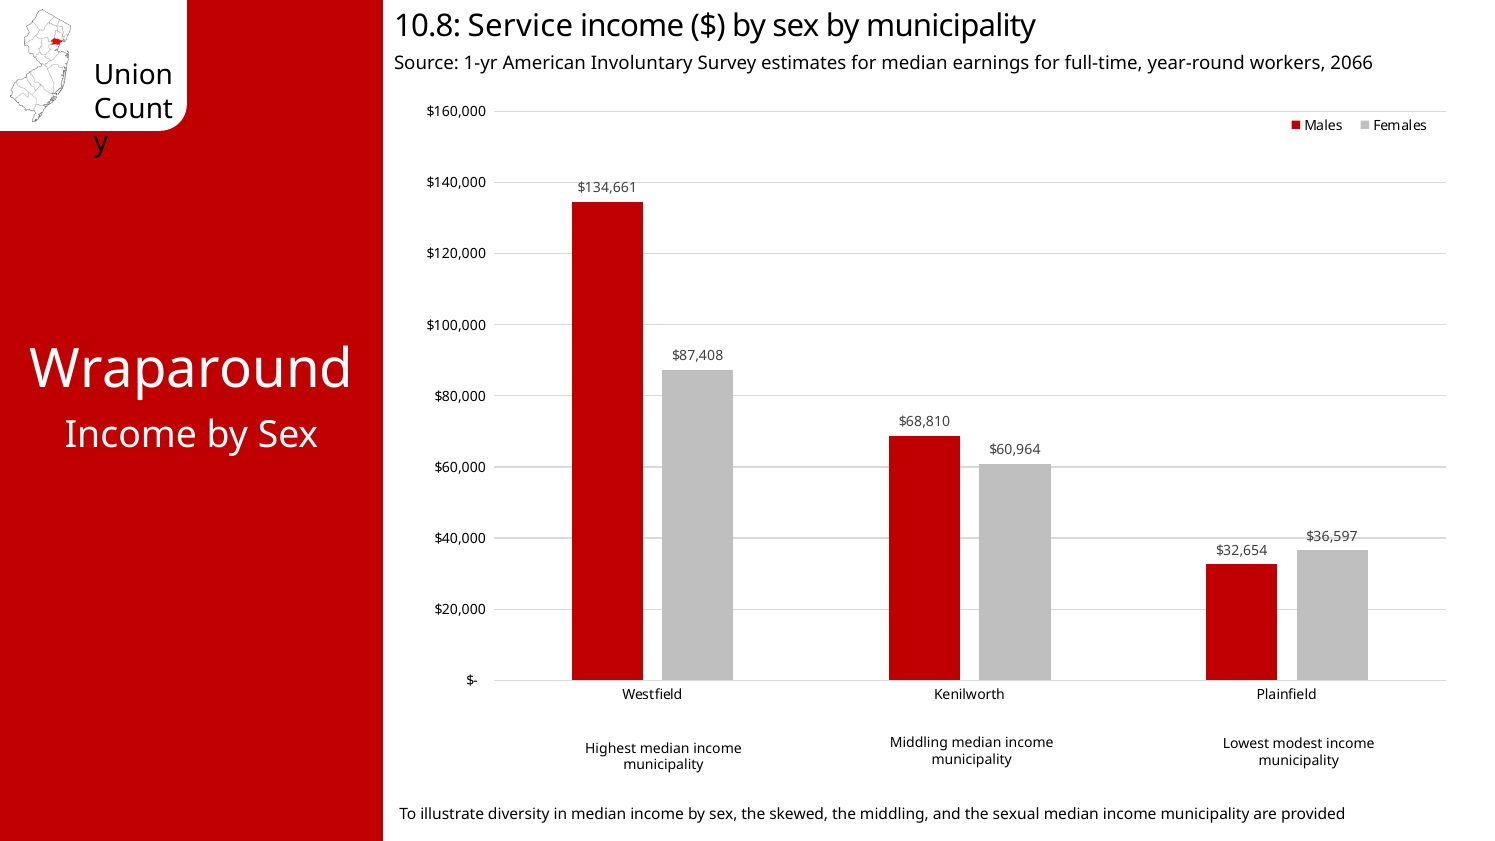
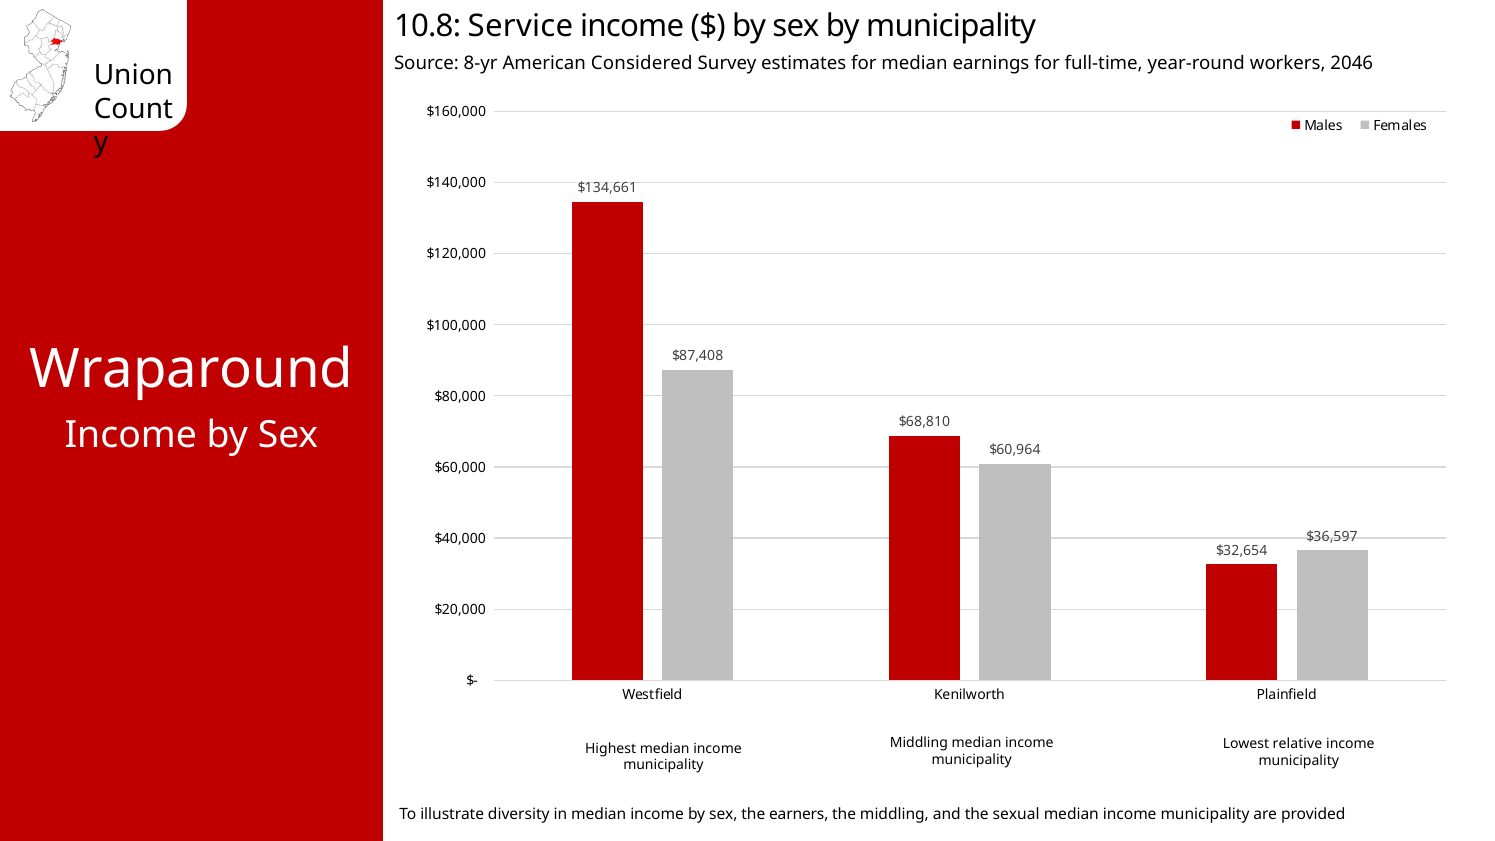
1-yr: 1-yr -> 8-yr
Involuntary: Involuntary -> Considered
2066: 2066 -> 2046
modest: modest -> relative
skewed: skewed -> earners
